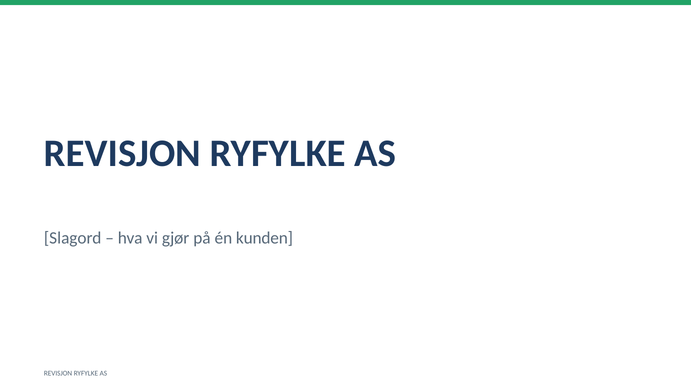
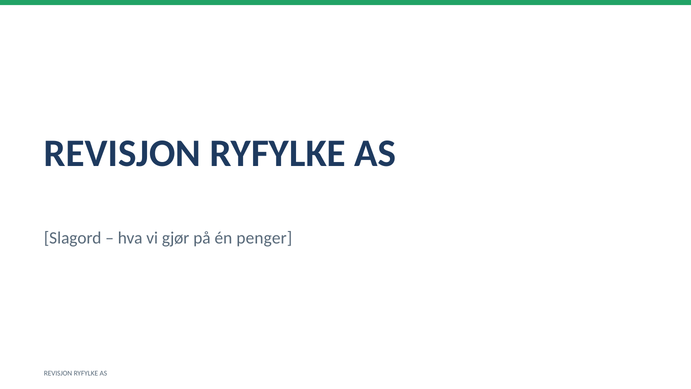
kunden: kunden -> penger
